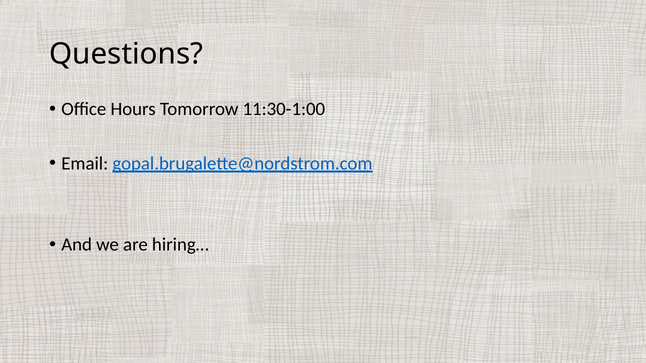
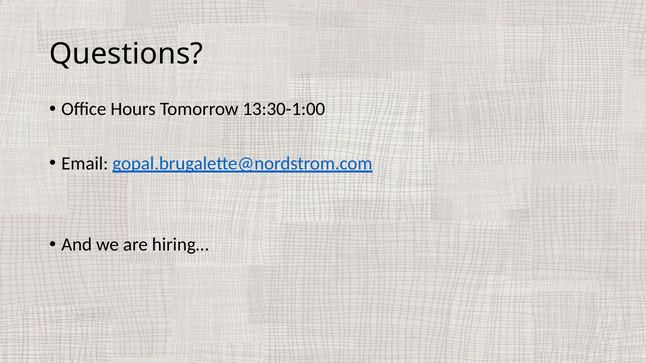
11:30-1:00: 11:30-1:00 -> 13:30-1:00
